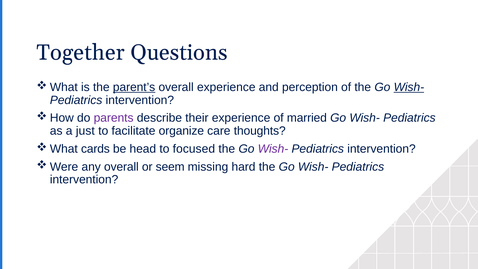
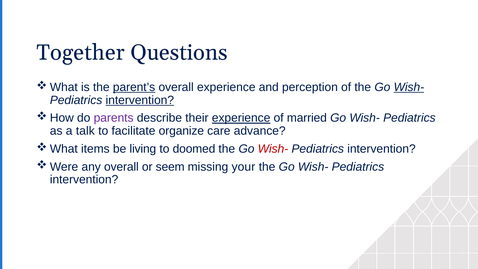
intervention at (140, 100) underline: none -> present
experience at (241, 118) underline: none -> present
just: just -> talk
thoughts: thoughts -> advance
cards: cards -> items
head: head -> living
focused: focused -> doomed
Wish- at (273, 149) colour: purple -> red
hard: hard -> your
